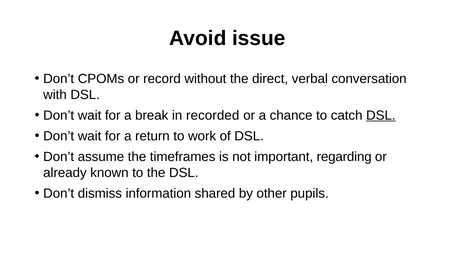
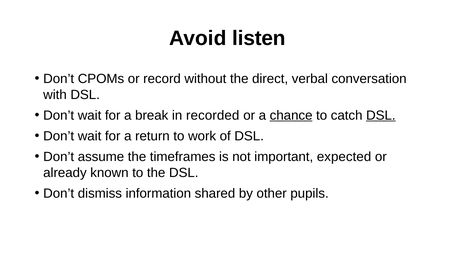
issue: issue -> listen
chance underline: none -> present
regarding: regarding -> expected
